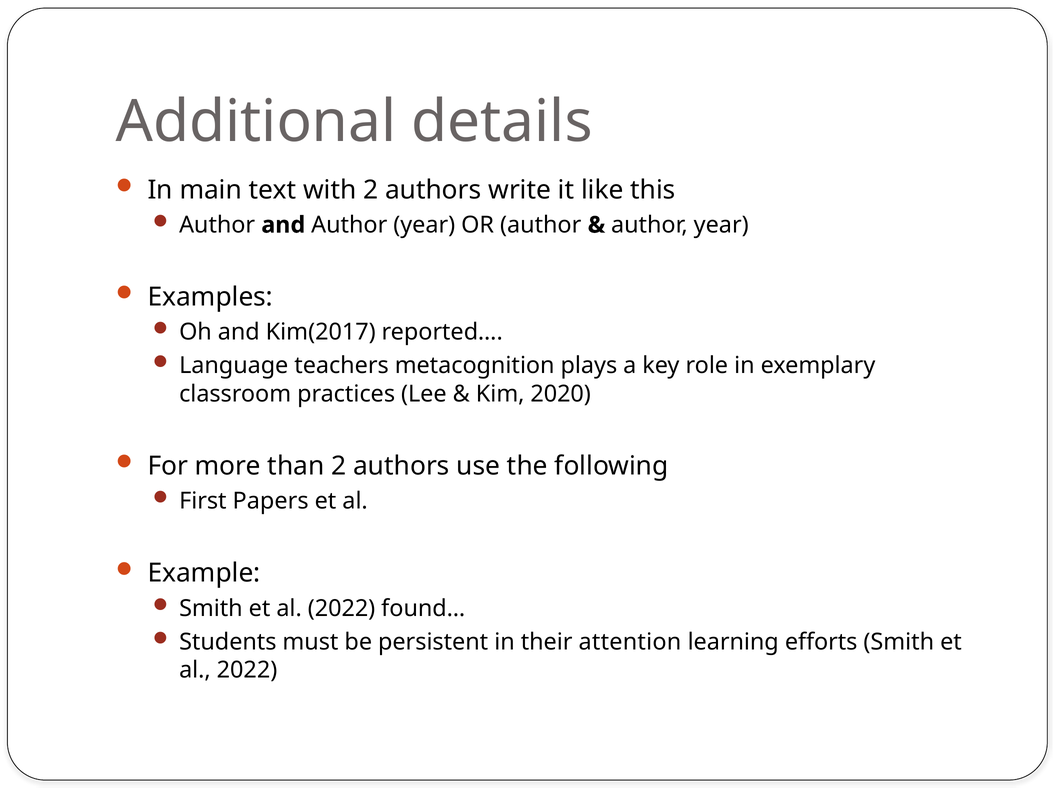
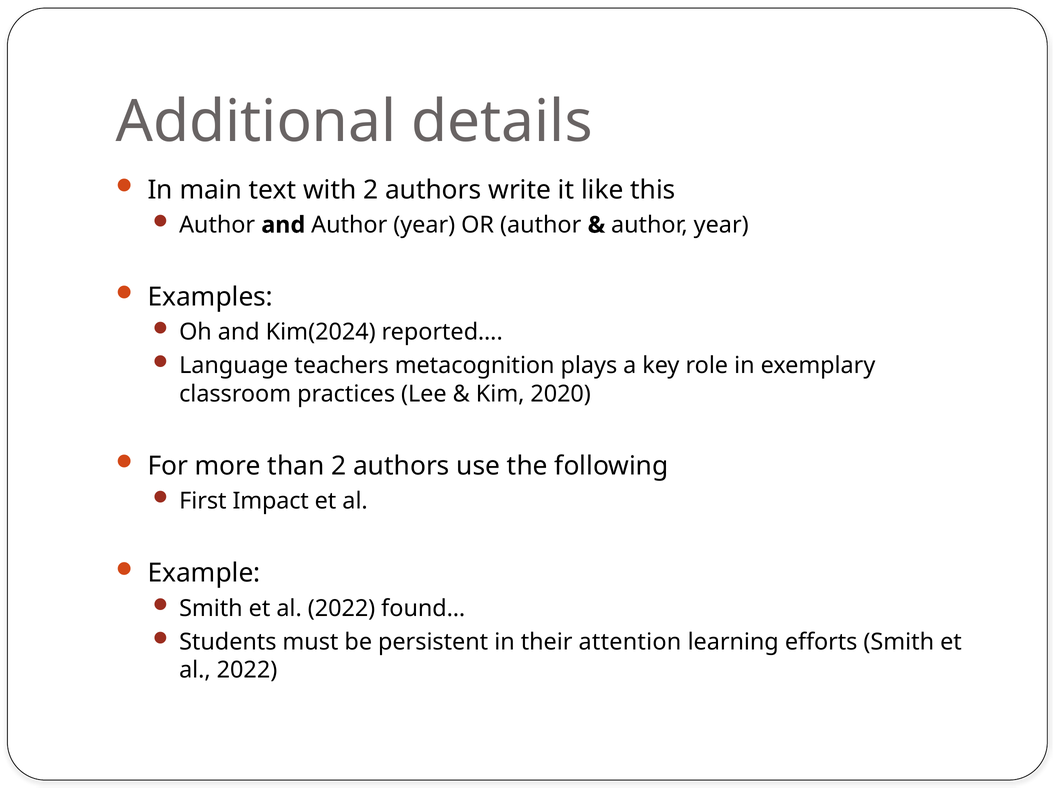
Kim(2017: Kim(2017 -> Kim(2024
Papers: Papers -> Impact
